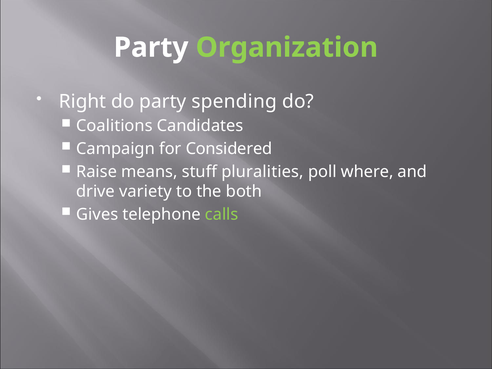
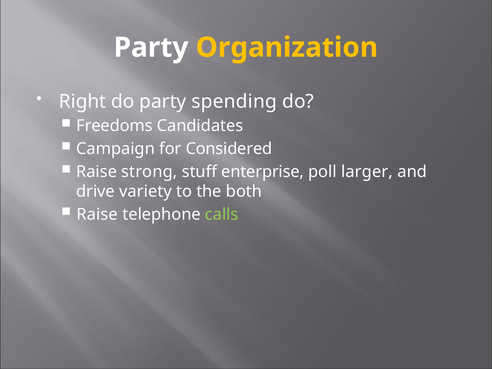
Organization colour: light green -> yellow
Coalitions: Coalitions -> Freedoms
means: means -> strong
pluralities: pluralities -> enterprise
where: where -> larger
Gives at (97, 214): Gives -> Raise
